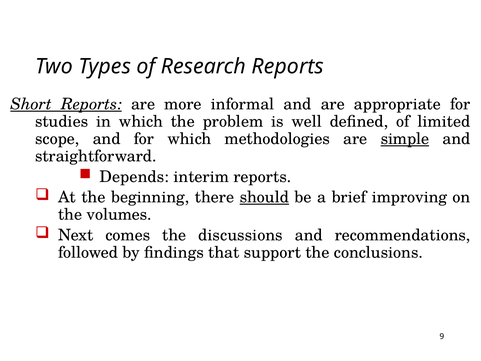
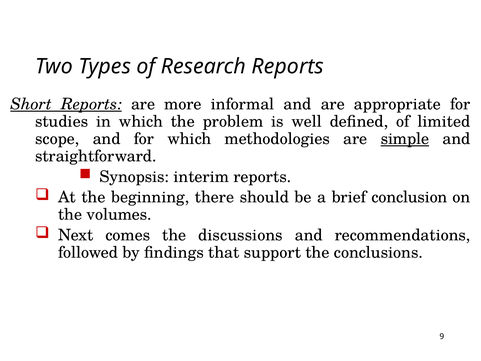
Depends: Depends -> Synopsis
should underline: present -> none
improving: improving -> conclusion
